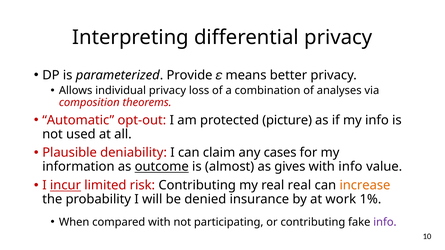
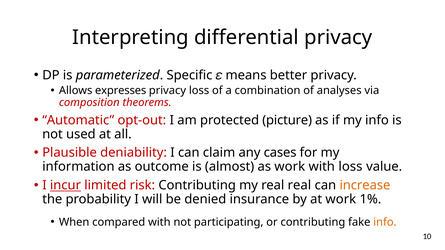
Provide: Provide -> Specific
individual: individual -> expresses
outcome underline: present -> none
as gives: gives -> work
with info: info -> loss
info at (385, 222) colour: purple -> orange
